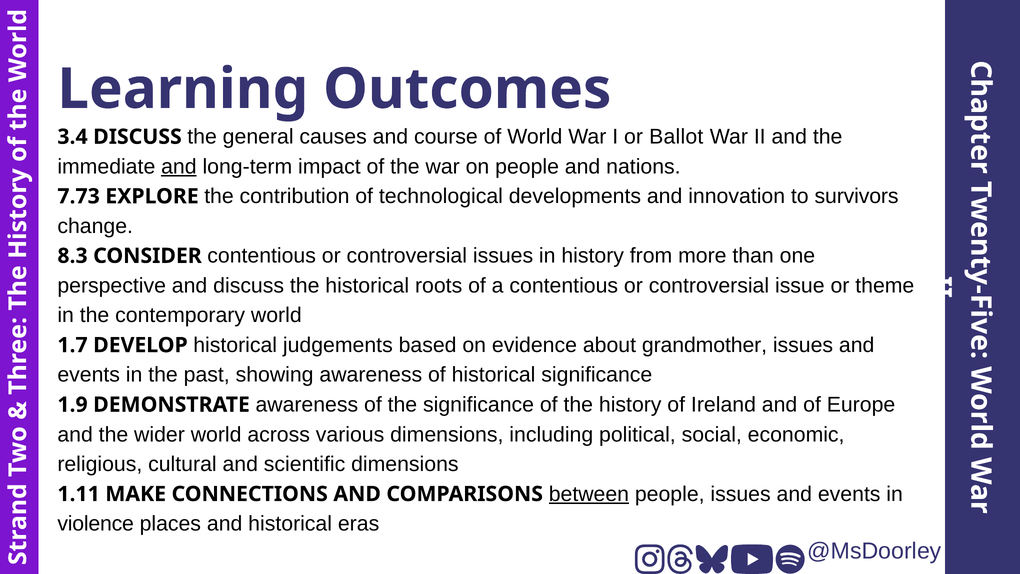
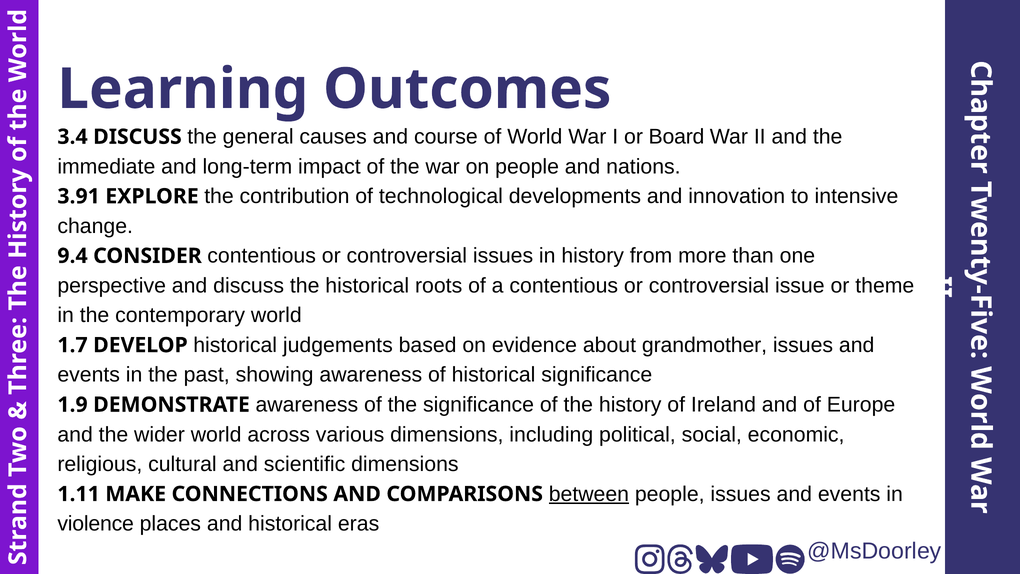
Ballot: Ballot -> Board
and at (179, 167) underline: present -> none
7.73: 7.73 -> 3.91
survivors: survivors -> intensive
8.3: 8.3 -> 9.4
